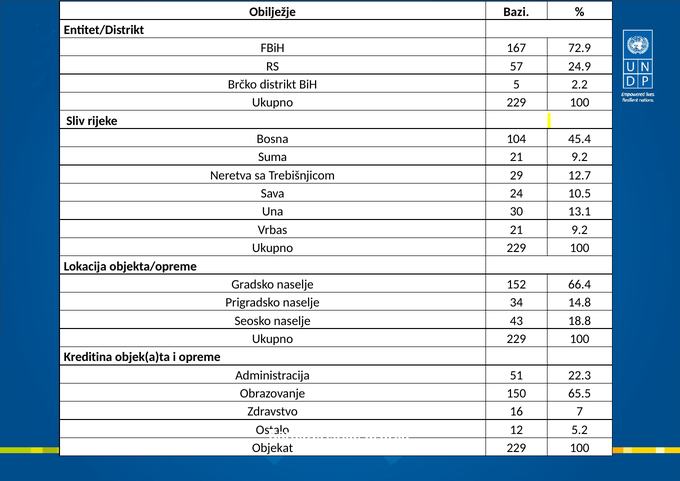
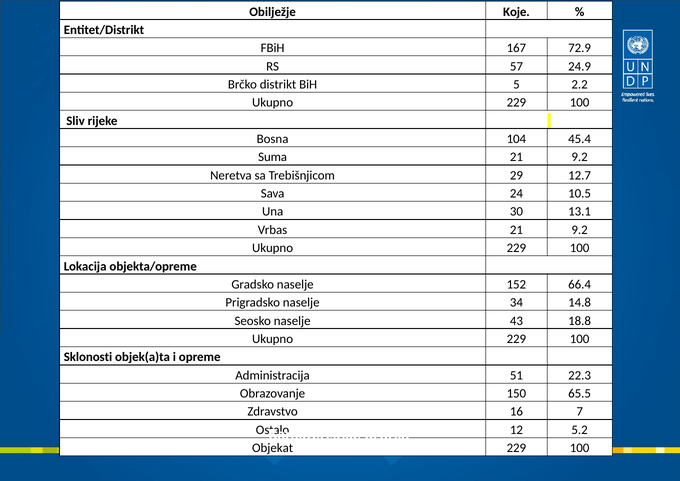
Bazi: Bazi -> Koje
Kreditina: Kreditina -> Sklonosti
